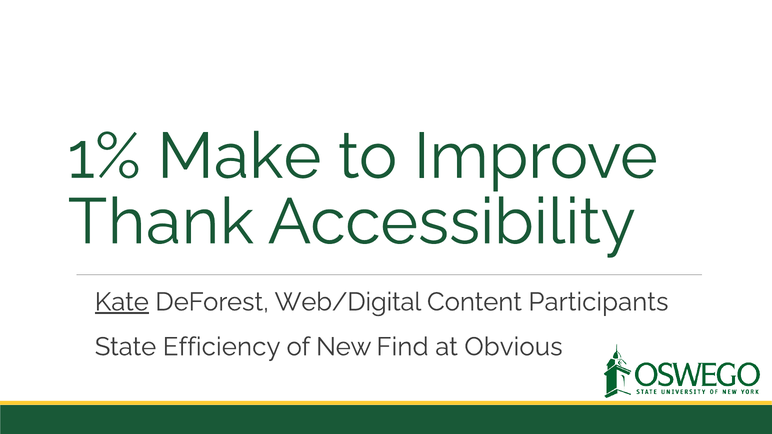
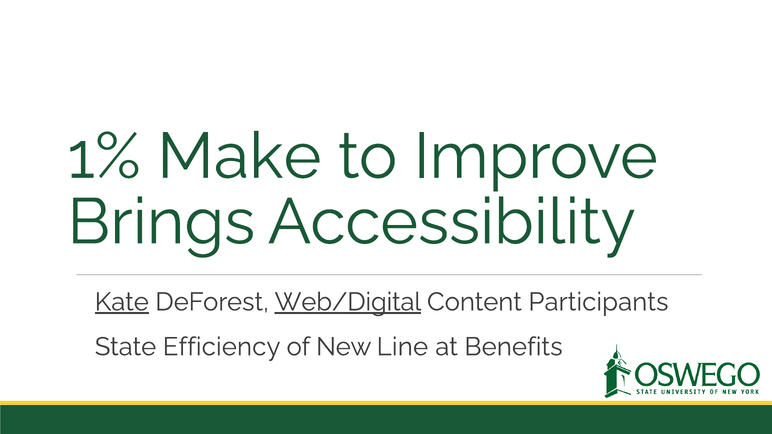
Thank: Thank -> Brings
Web/Digital underline: none -> present
Find: Find -> Line
Obvious: Obvious -> Benefits
